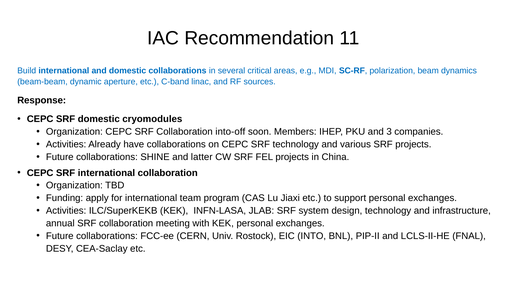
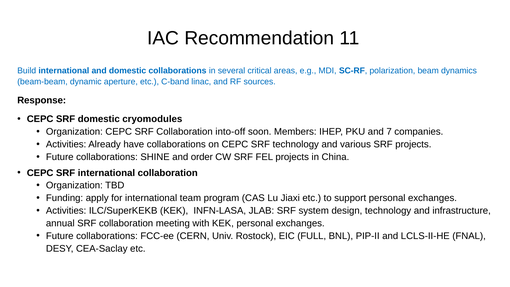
3: 3 -> 7
latter: latter -> order
INTO: INTO -> FULL
